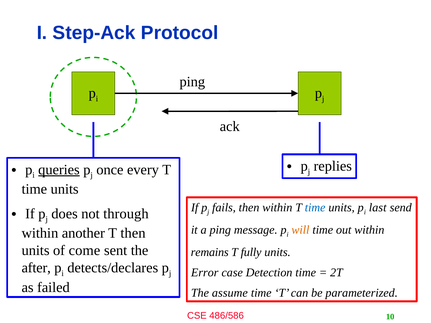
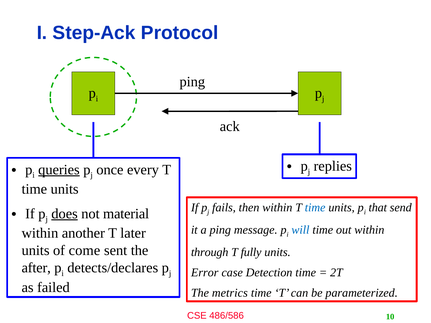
last: last -> that
does underline: none -> present
through: through -> material
will colour: orange -> blue
T then: then -> later
remains: remains -> through
assume: assume -> metrics
